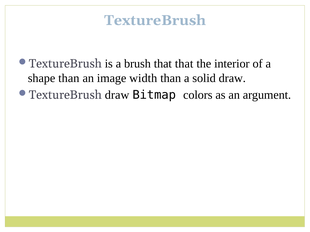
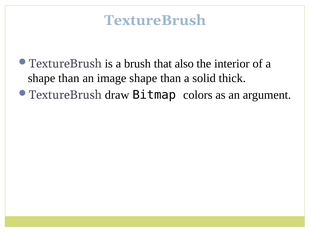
that that: that -> also
image width: width -> shape
solid draw: draw -> thick
